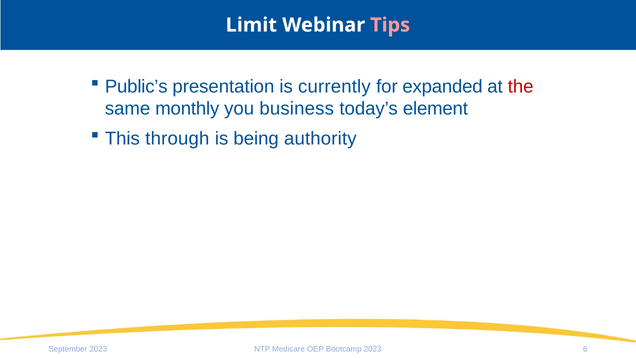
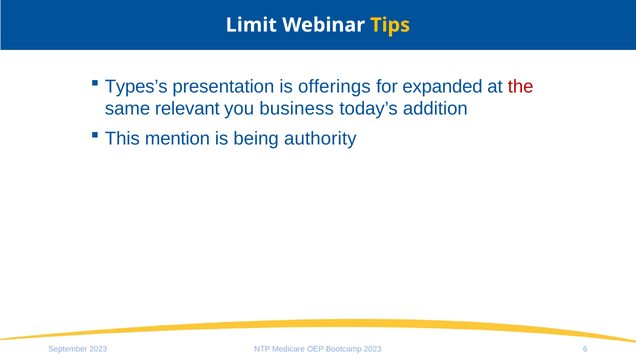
Tips colour: pink -> yellow
Public’s: Public’s -> Types’s
currently: currently -> offerings
monthly: monthly -> relevant
element: element -> addition
through: through -> mention
